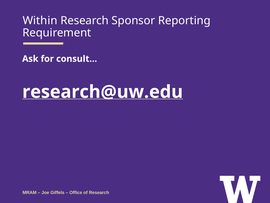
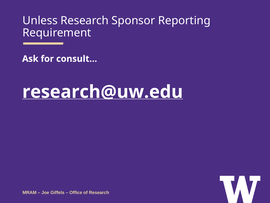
Within: Within -> Unless
